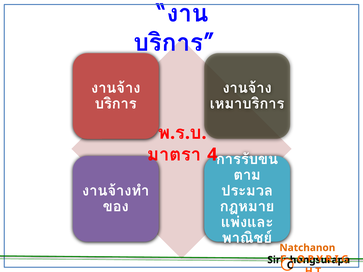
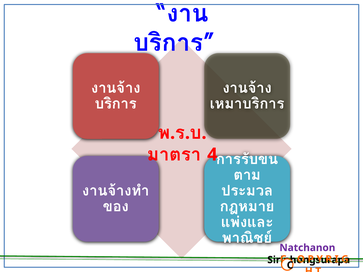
Natchanon colour: orange -> purple
